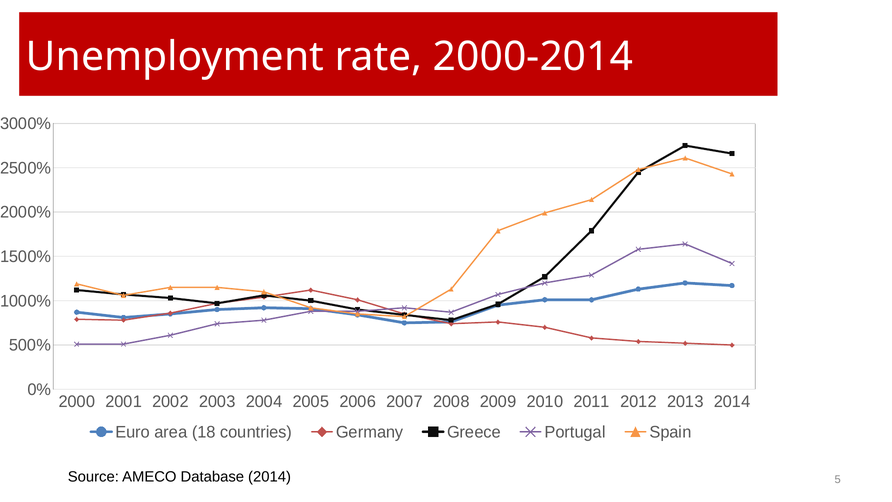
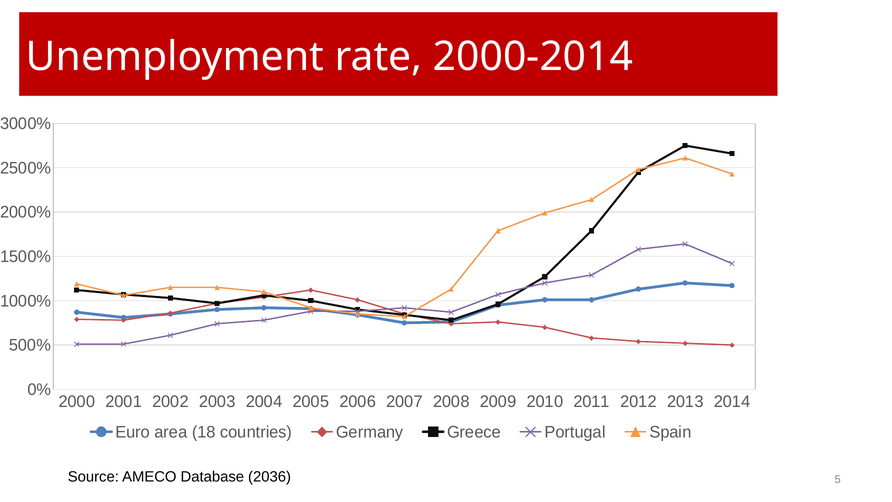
Database 2014: 2014 -> 2036
